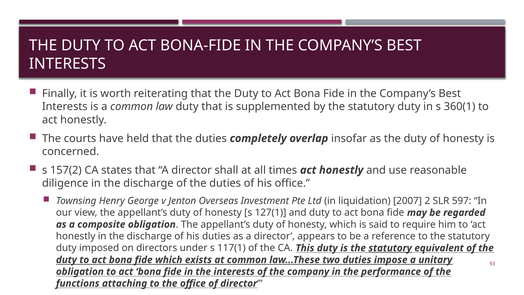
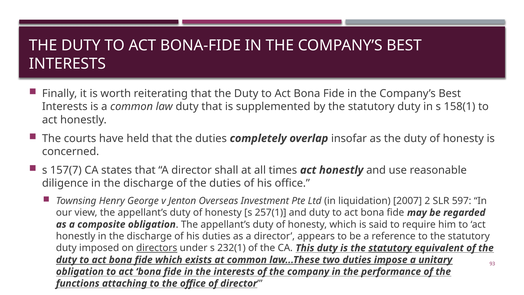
360(1: 360(1 -> 158(1
157(2: 157(2 -> 157(7
127(1: 127(1 -> 257(1
directors underline: none -> present
117(1: 117(1 -> 232(1
